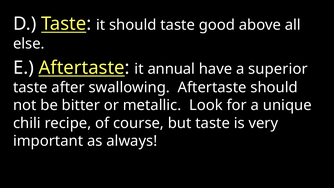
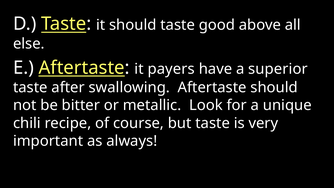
annual: annual -> payers
